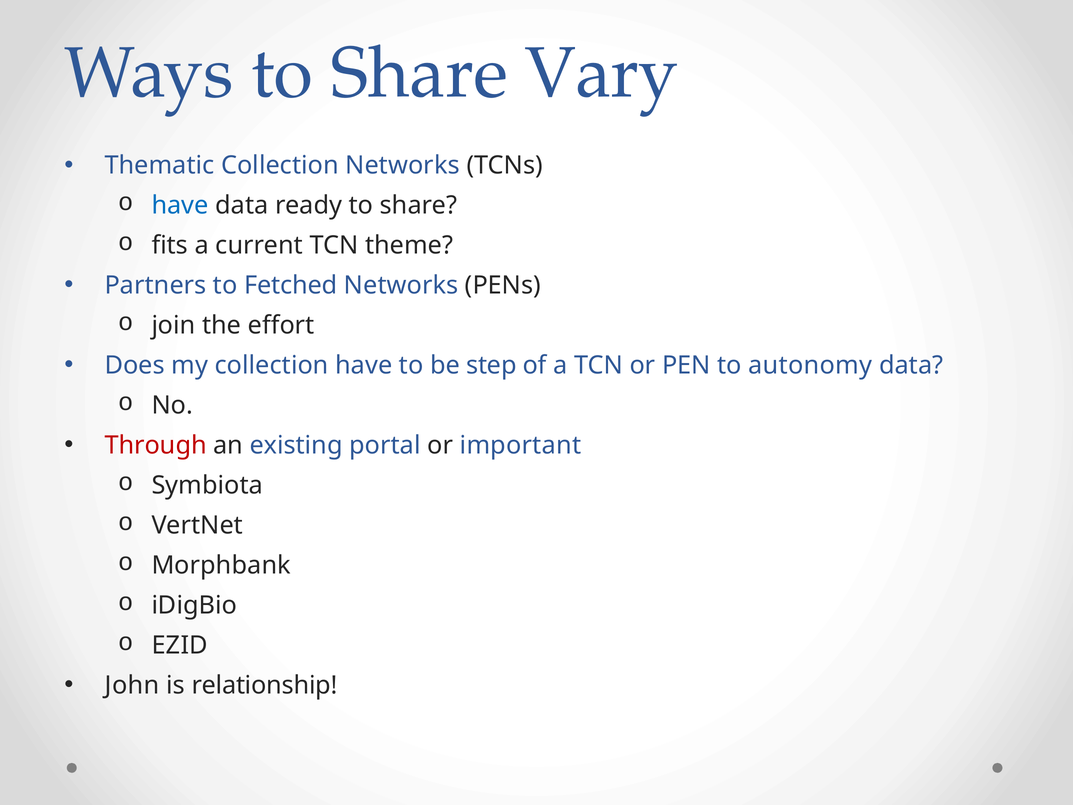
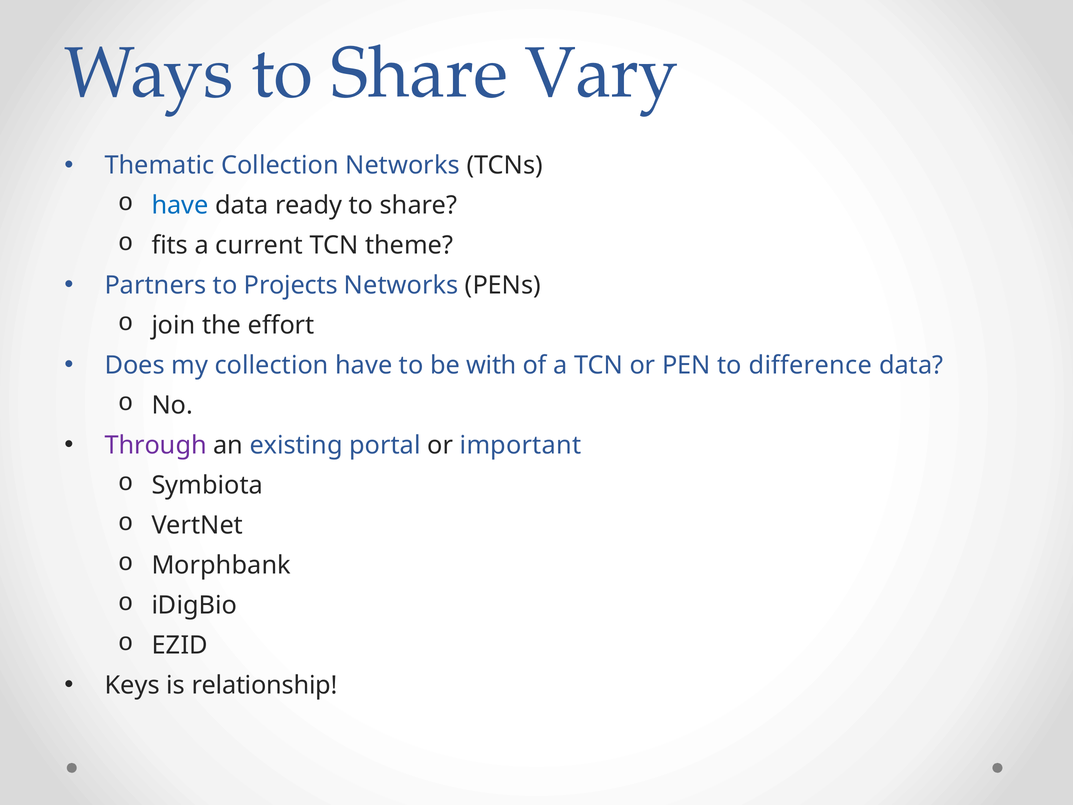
Fetched: Fetched -> Projects
step: step -> with
autonomy: autonomy -> difference
Through colour: red -> purple
John: John -> Keys
